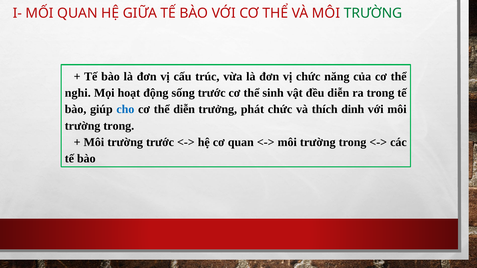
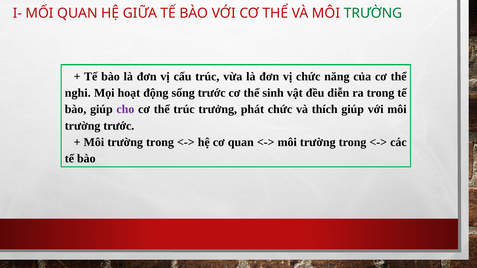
cho colour: blue -> purple
thể diễn: diễn -> trúc
thích dinh: dinh -> giúp
trong at (119, 126): trong -> trước
trước at (160, 142): trước -> trong
